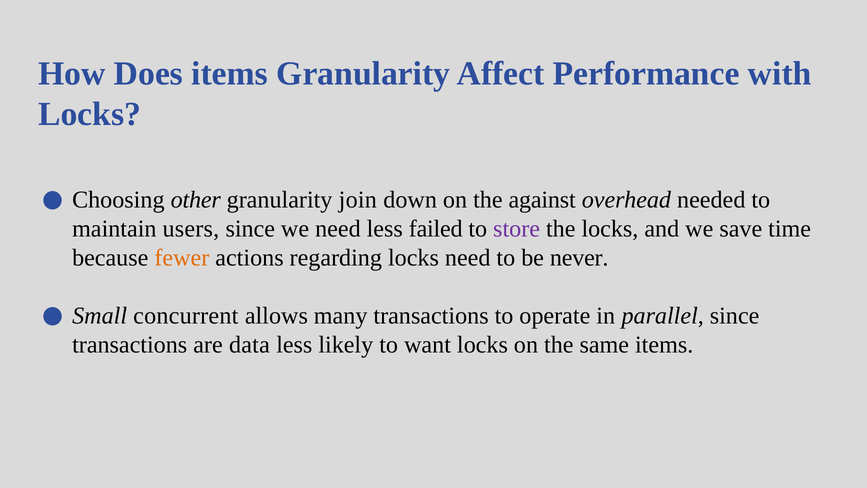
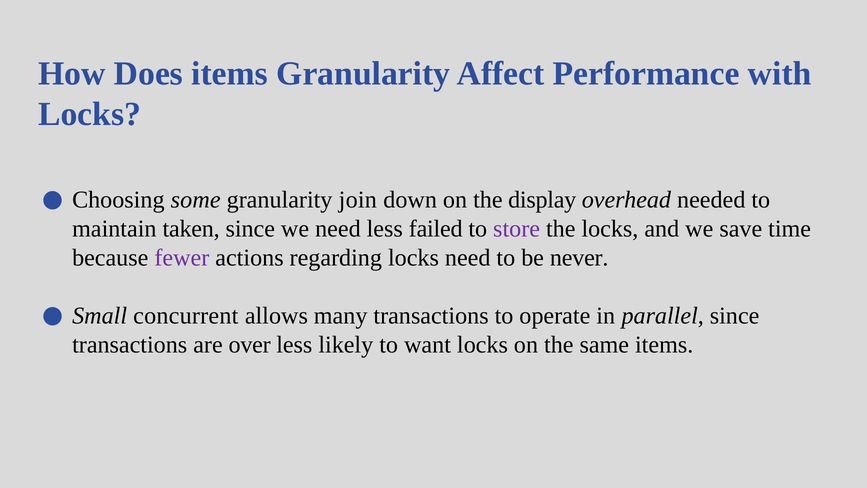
other: other -> some
against: against -> display
users: users -> taken
fewer colour: orange -> purple
data: data -> over
